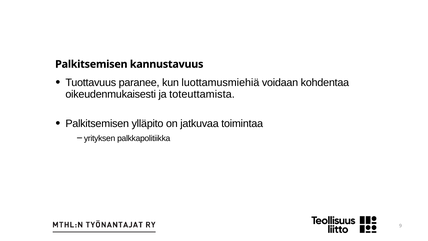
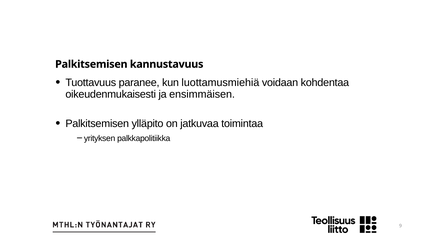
toteuttamista: toteuttamista -> ensimmäisen
